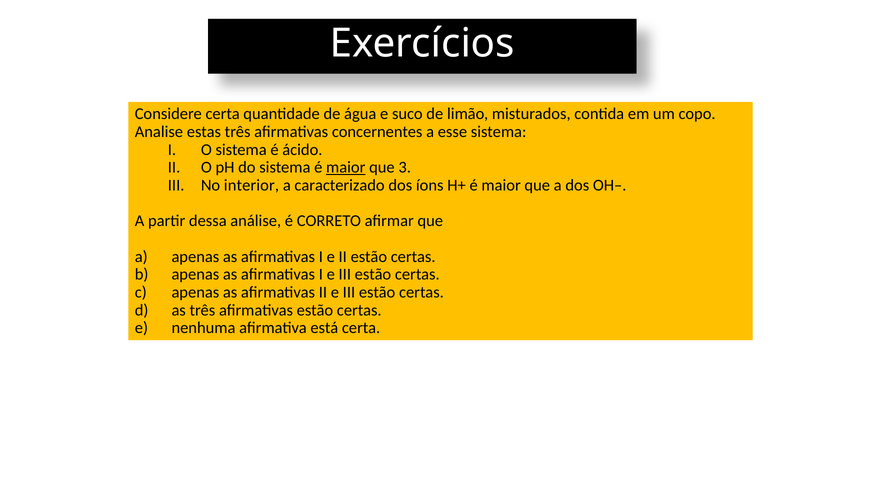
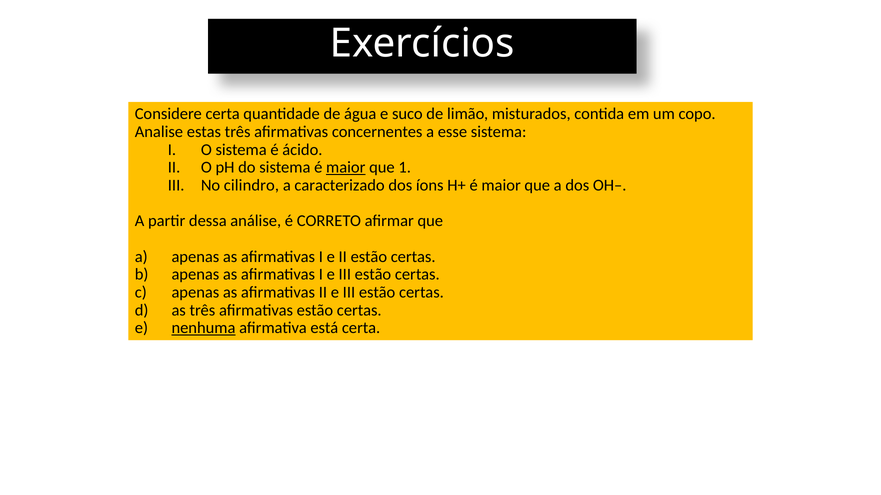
3: 3 -> 1
interior: interior -> cilindro
nenhuma underline: none -> present
